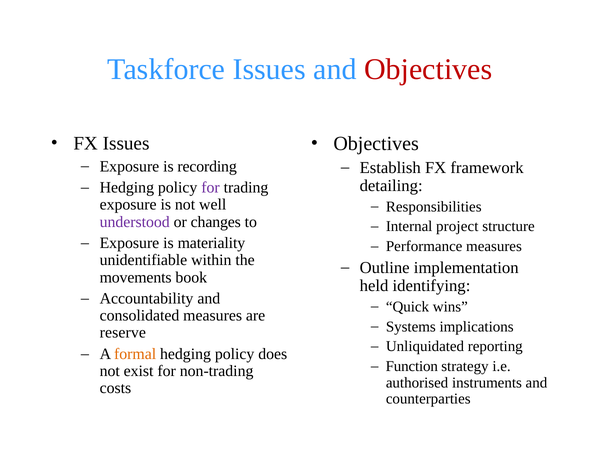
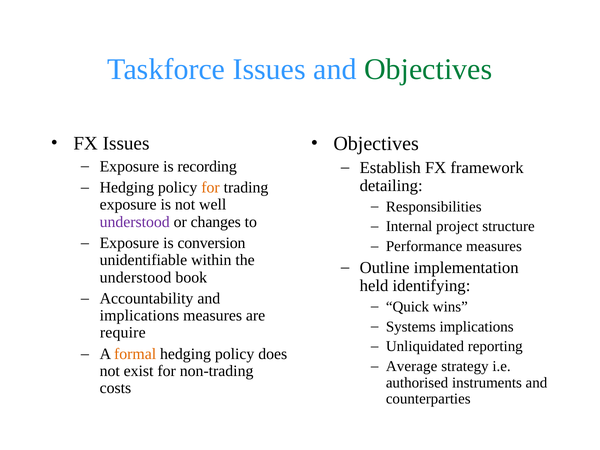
Objectives at (428, 70) colour: red -> green
for at (211, 188) colour: purple -> orange
materiality: materiality -> conversion
movements at (136, 277): movements -> understood
consolidated at (140, 316): consolidated -> implications
reserve: reserve -> require
Function: Function -> Average
